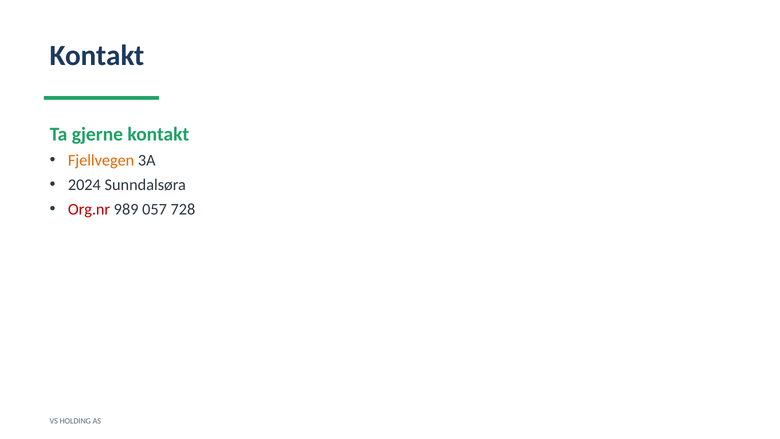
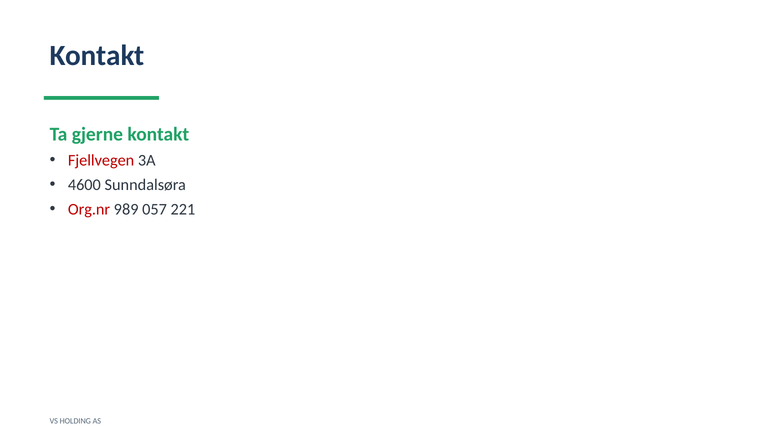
Fjellvegen colour: orange -> red
2024: 2024 -> 4600
728: 728 -> 221
